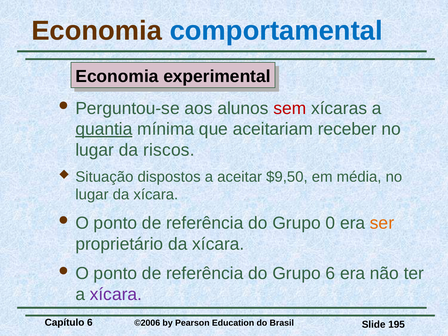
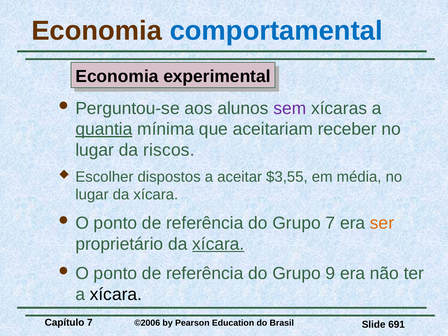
sem colour: red -> purple
Situação: Situação -> Escolher
$9,50: $9,50 -> $3,55
Grupo 0: 0 -> 7
xícara at (218, 244) underline: none -> present
Grupo 6: 6 -> 9
xícara at (116, 294) colour: purple -> black
Capítulo 6: 6 -> 7
195: 195 -> 691
